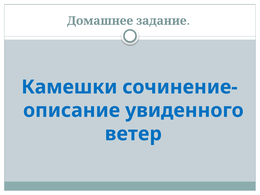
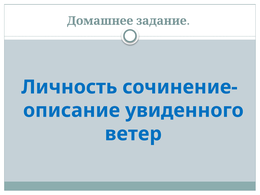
Камешки: Камешки -> Личность
